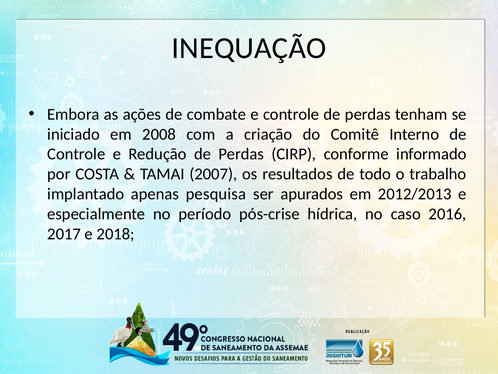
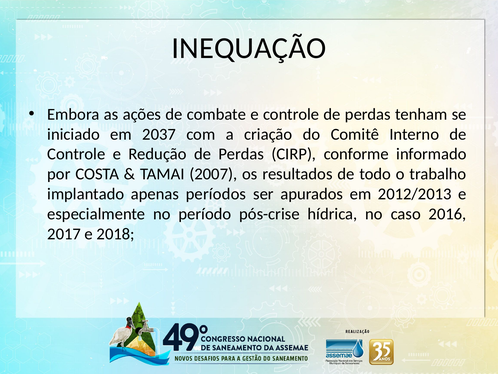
2008: 2008 -> 2037
pesquisa: pesquisa -> períodos
